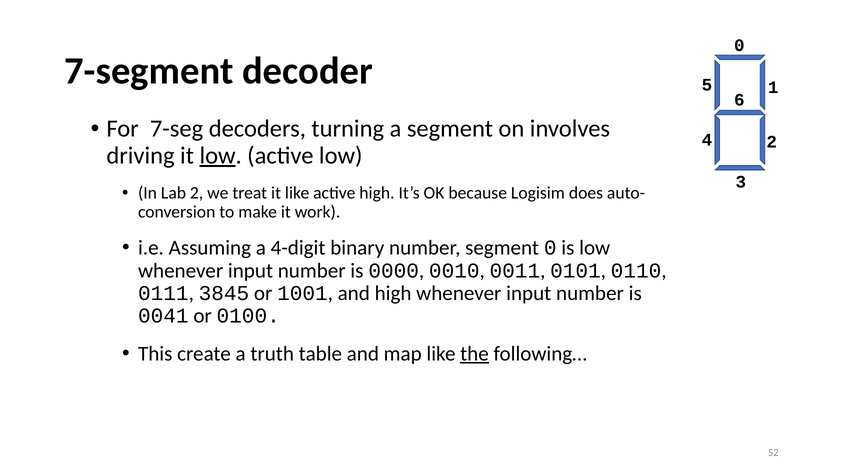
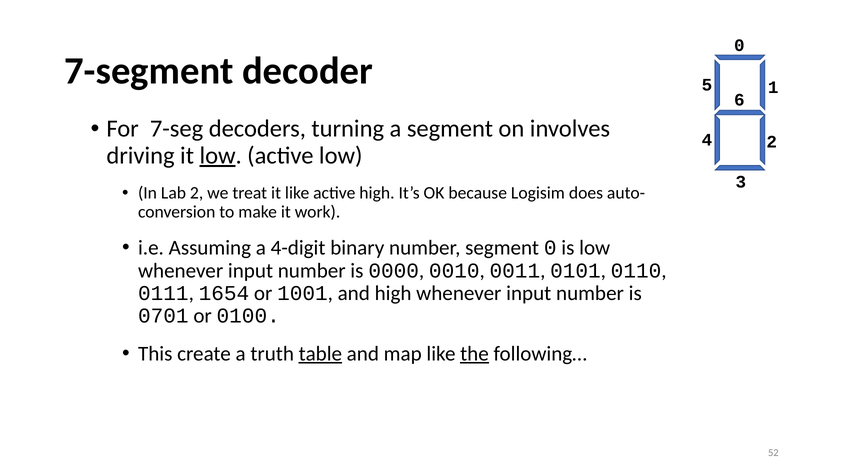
3845: 3845 -> 1654
0041: 0041 -> 0701
table underline: none -> present
